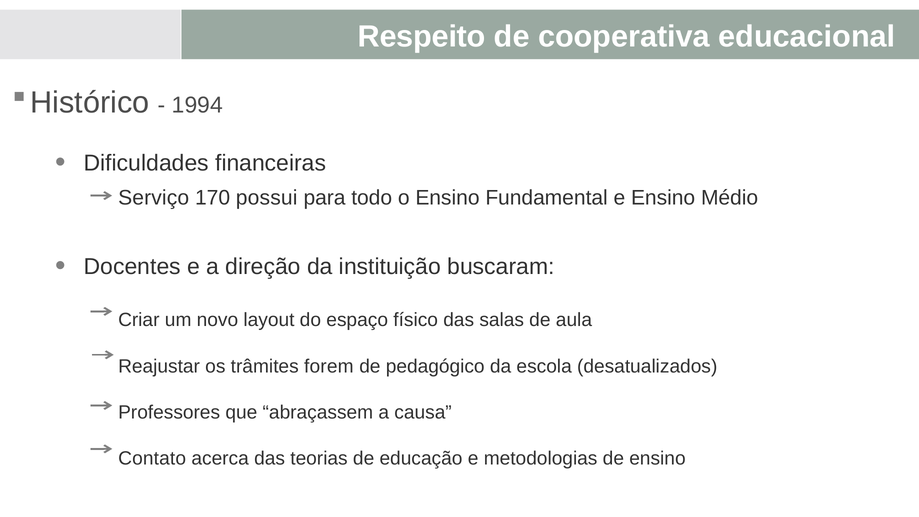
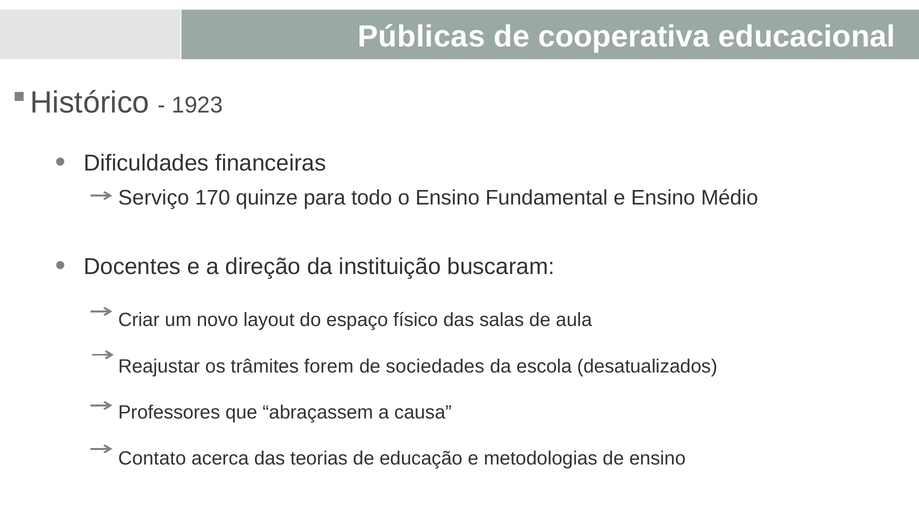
Respeito: Respeito -> Públicas
1994: 1994 -> 1923
possui: possui -> quinze
pedagógico: pedagógico -> sociedades
